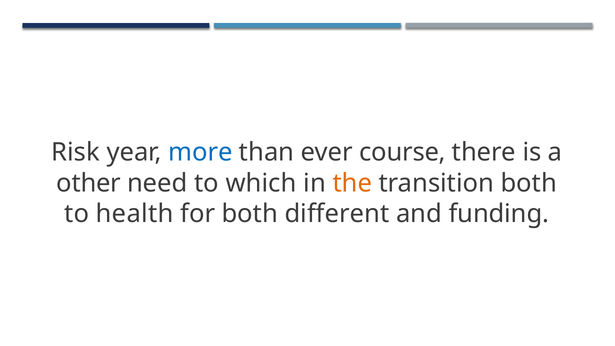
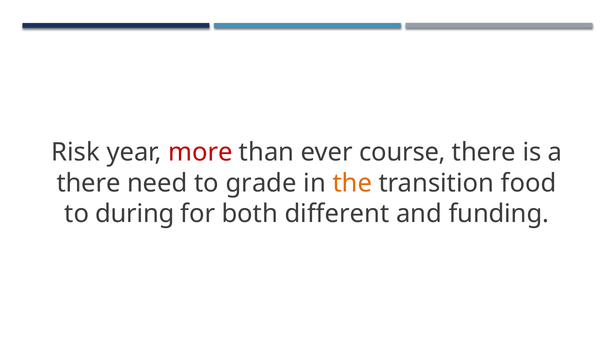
more colour: blue -> red
other at (89, 183): other -> there
which: which -> grade
transition both: both -> food
health: health -> during
